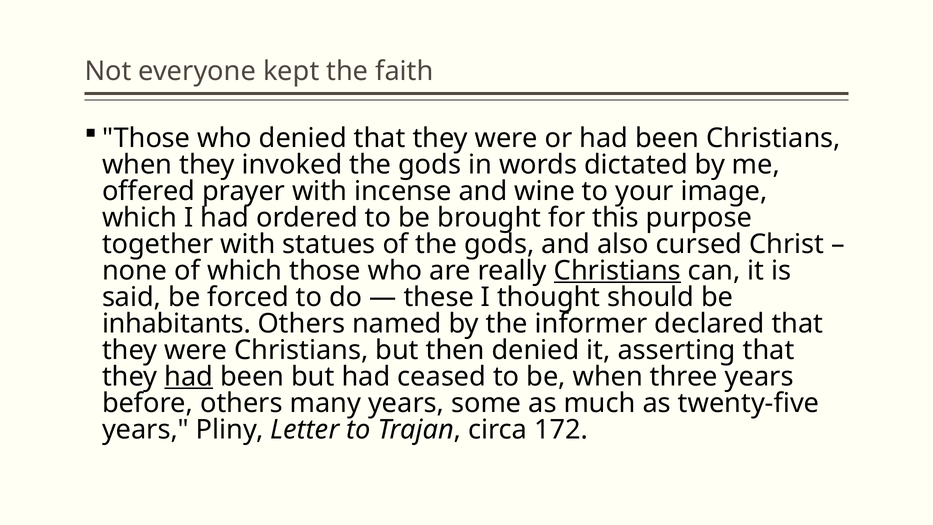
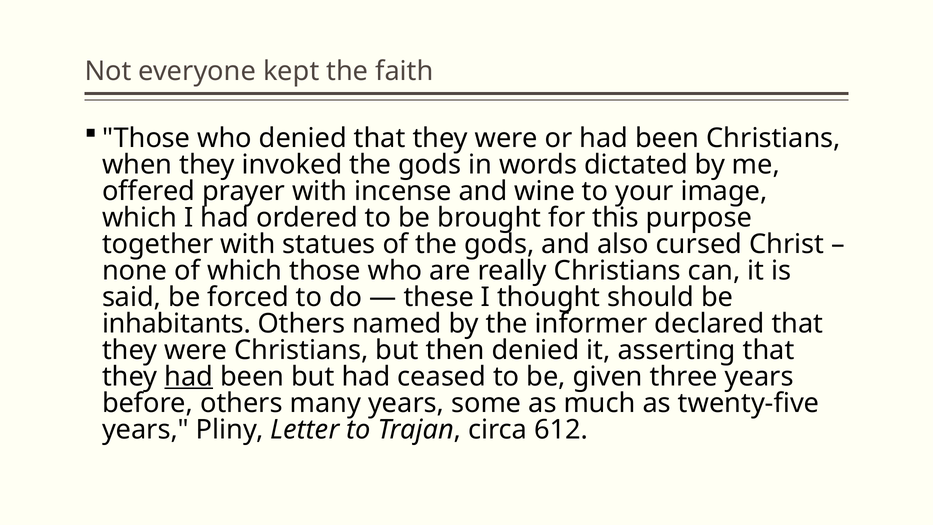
Christians at (617, 271) underline: present -> none
be when: when -> given
172: 172 -> 612
